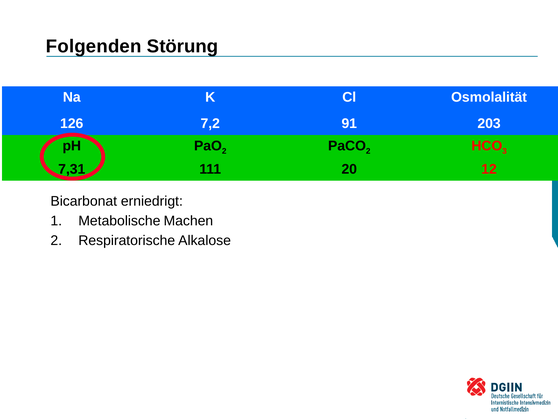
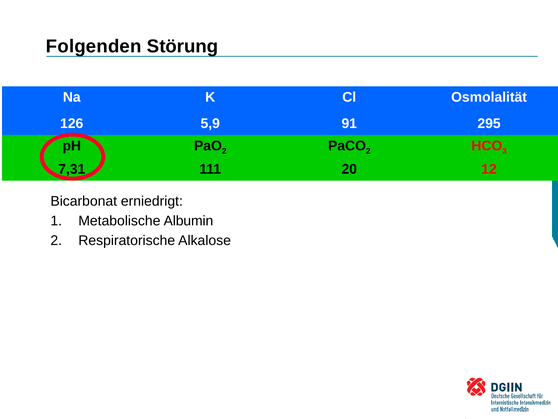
7,2: 7,2 -> 5,9
203: 203 -> 295
Machen: Machen -> Albumin
